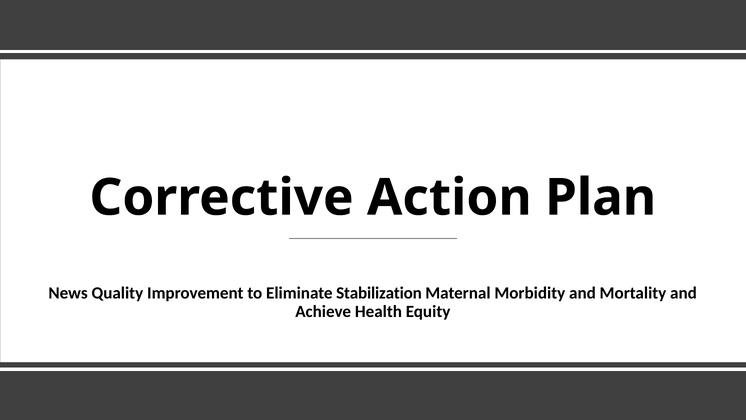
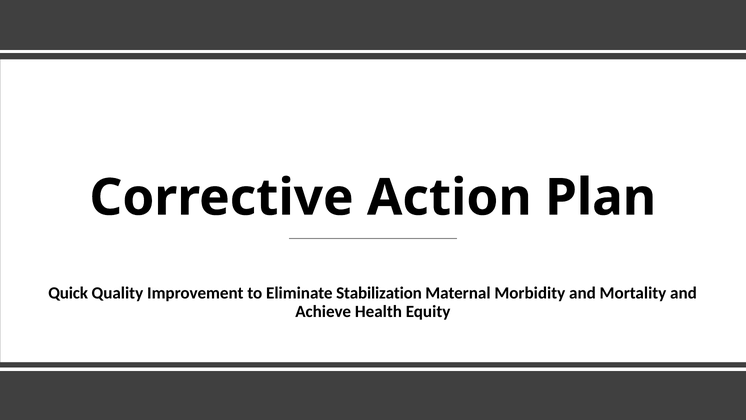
News: News -> Quick
